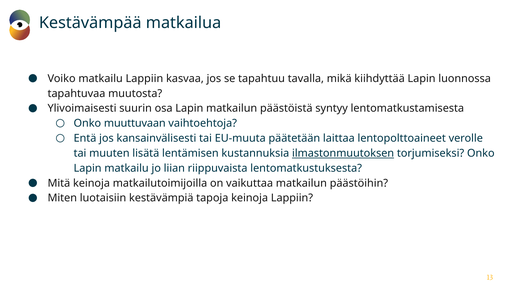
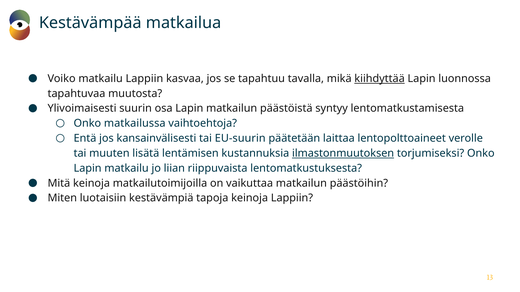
kiihdyttää underline: none -> present
muuttuvaan: muuttuvaan -> matkailussa
EU-muuta: EU-muuta -> EU-suurin
